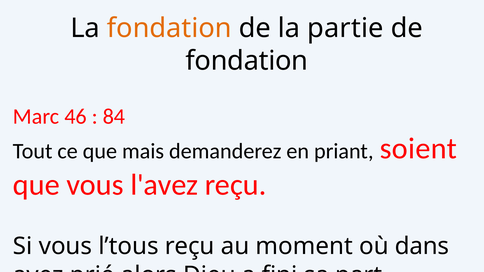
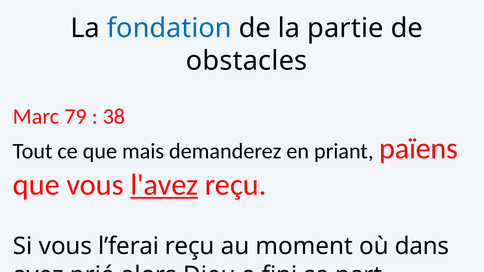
fondation at (169, 28) colour: orange -> blue
fondation at (247, 61): fondation -> obstacles
46: 46 -> 79
84: 84 -> 38
soient: soient -> païens
l'avez underline: none -> present
l’tous: l’tous -> l’ferai
